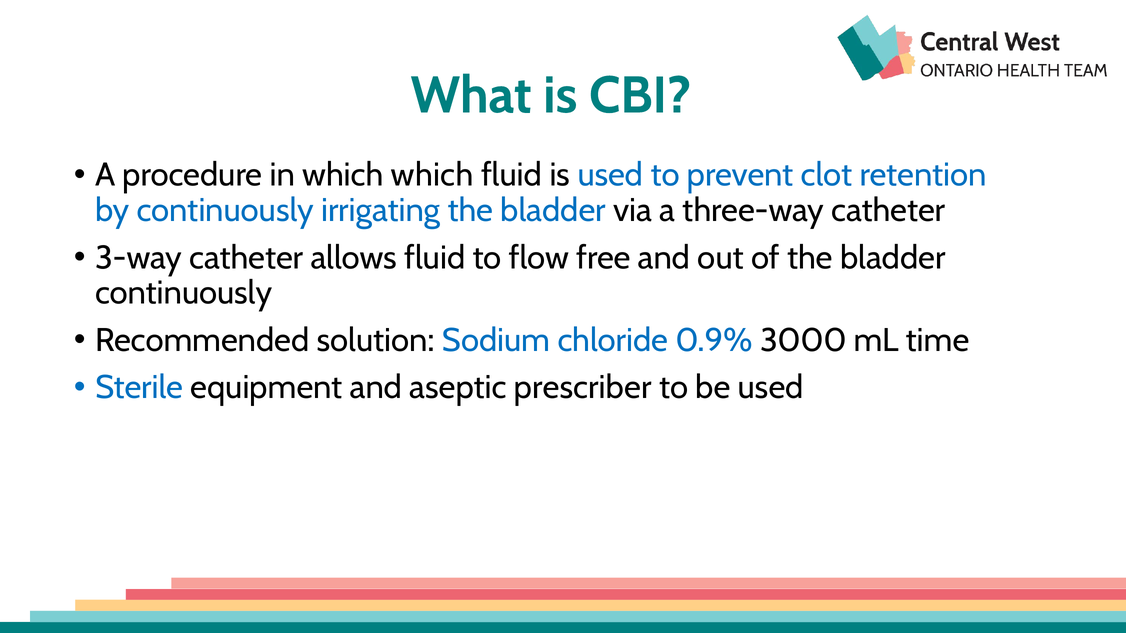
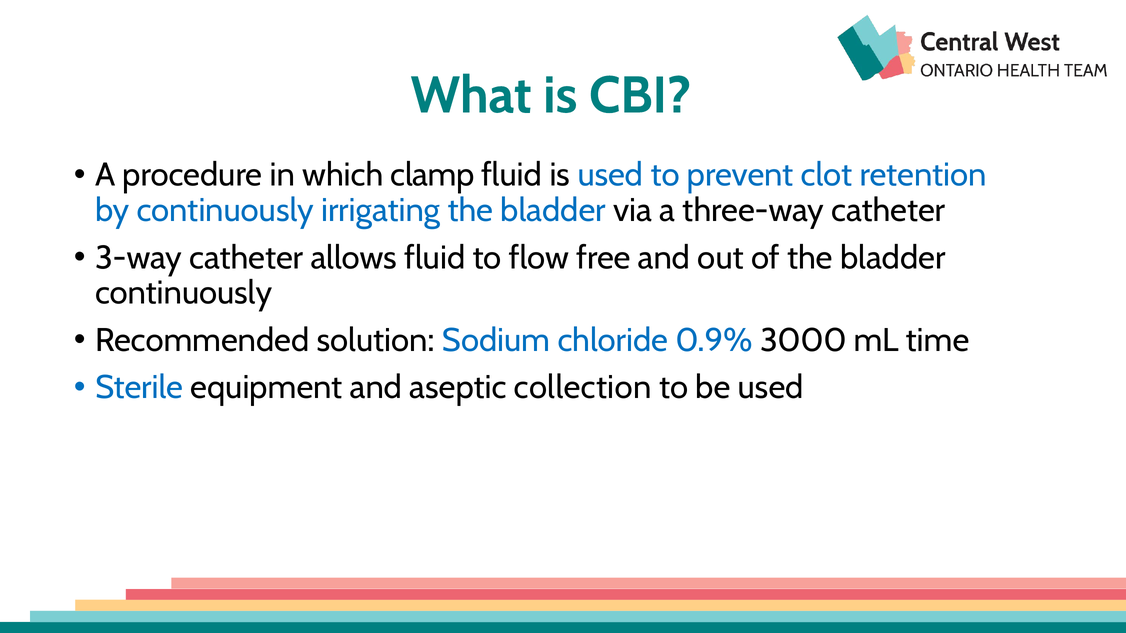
which which: which -> clamp
prescriber: prescriber -> collection
